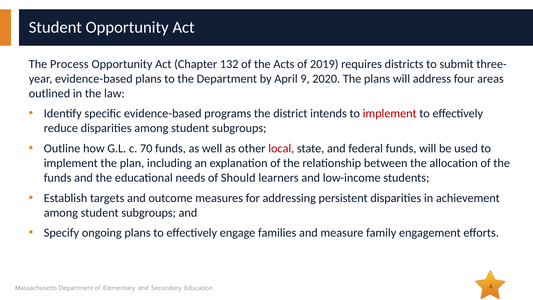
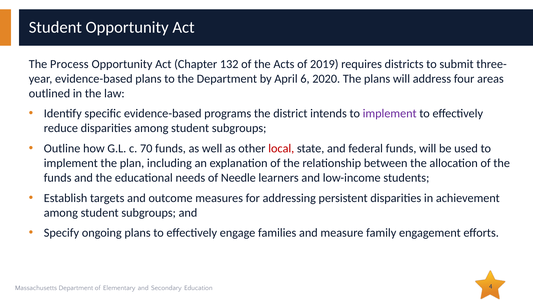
9: 9 -> 6
implement at (390, 113) colour: red -> purple
Should: Should -> Needle
